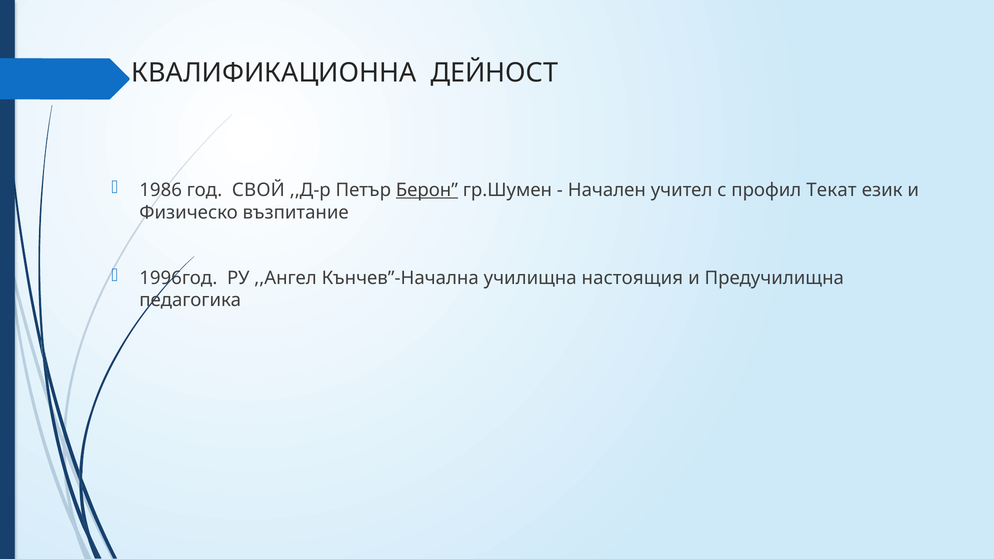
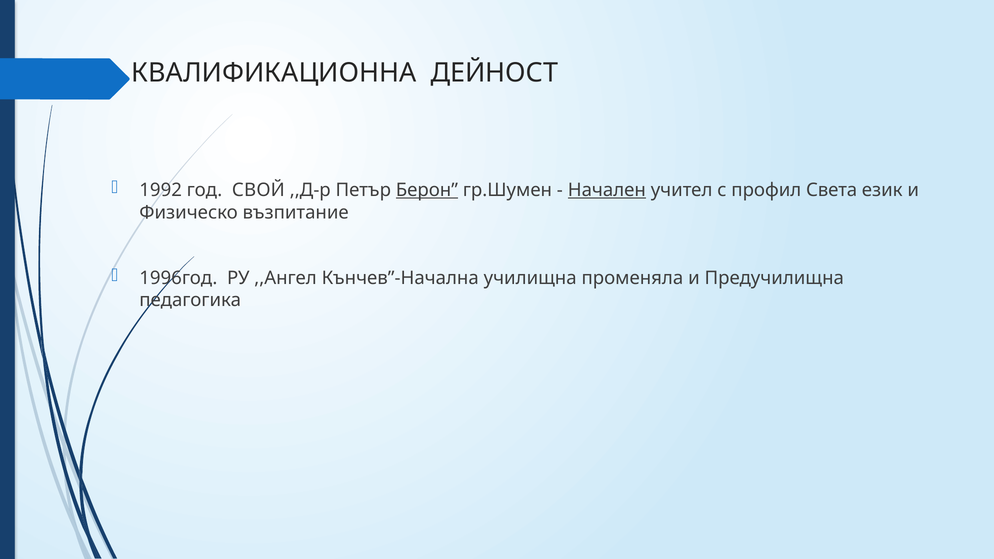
1986: 1986 -> 1992
Начален underline: none -> present
Текат: Текат -> Света
настоящия: настоящия -> променяла
